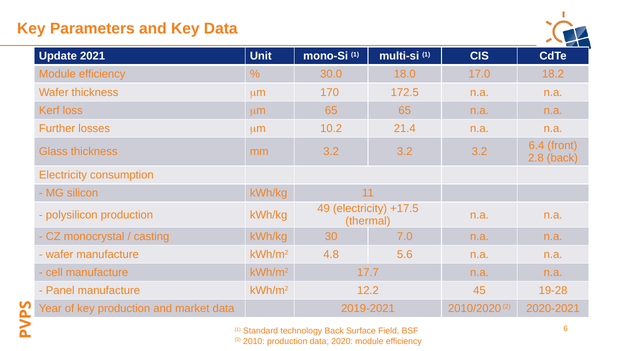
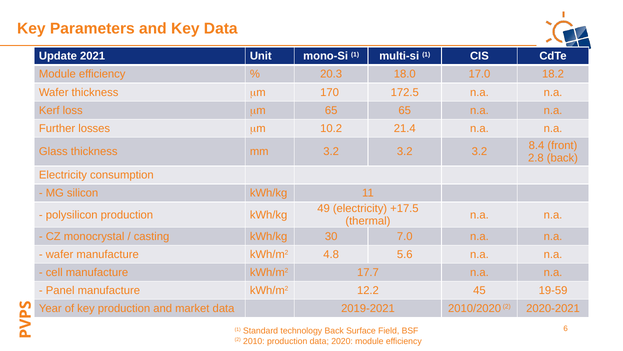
30.0: 30.0 -> 20.3
6.4: 6.4 -> 8.4
19-28: 19-28 -> 19-59
